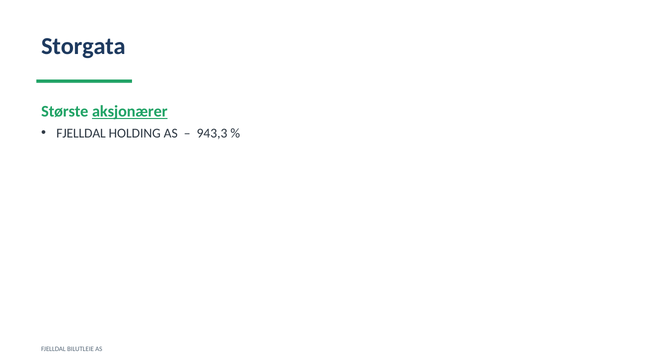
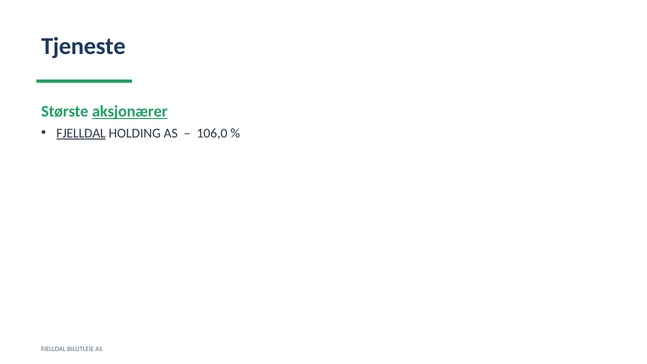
Storgata: Storgata -> Tjeneste
FJELLDAL at (81, 133) underline: none -> present
943,3: 943,3 -> 106,0
